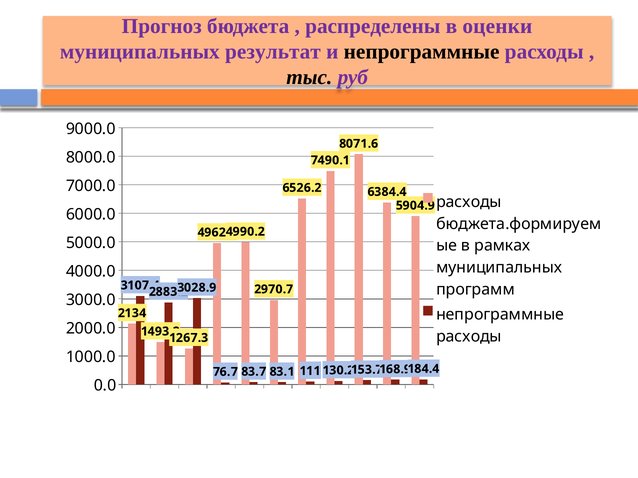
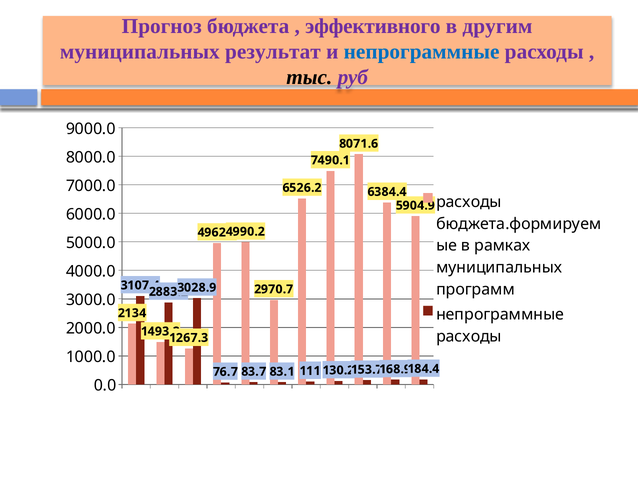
распределены: распределены -> эффективного
оценки: оценки -> другим
непрограммные at (422, 52) colour: black -> blue
